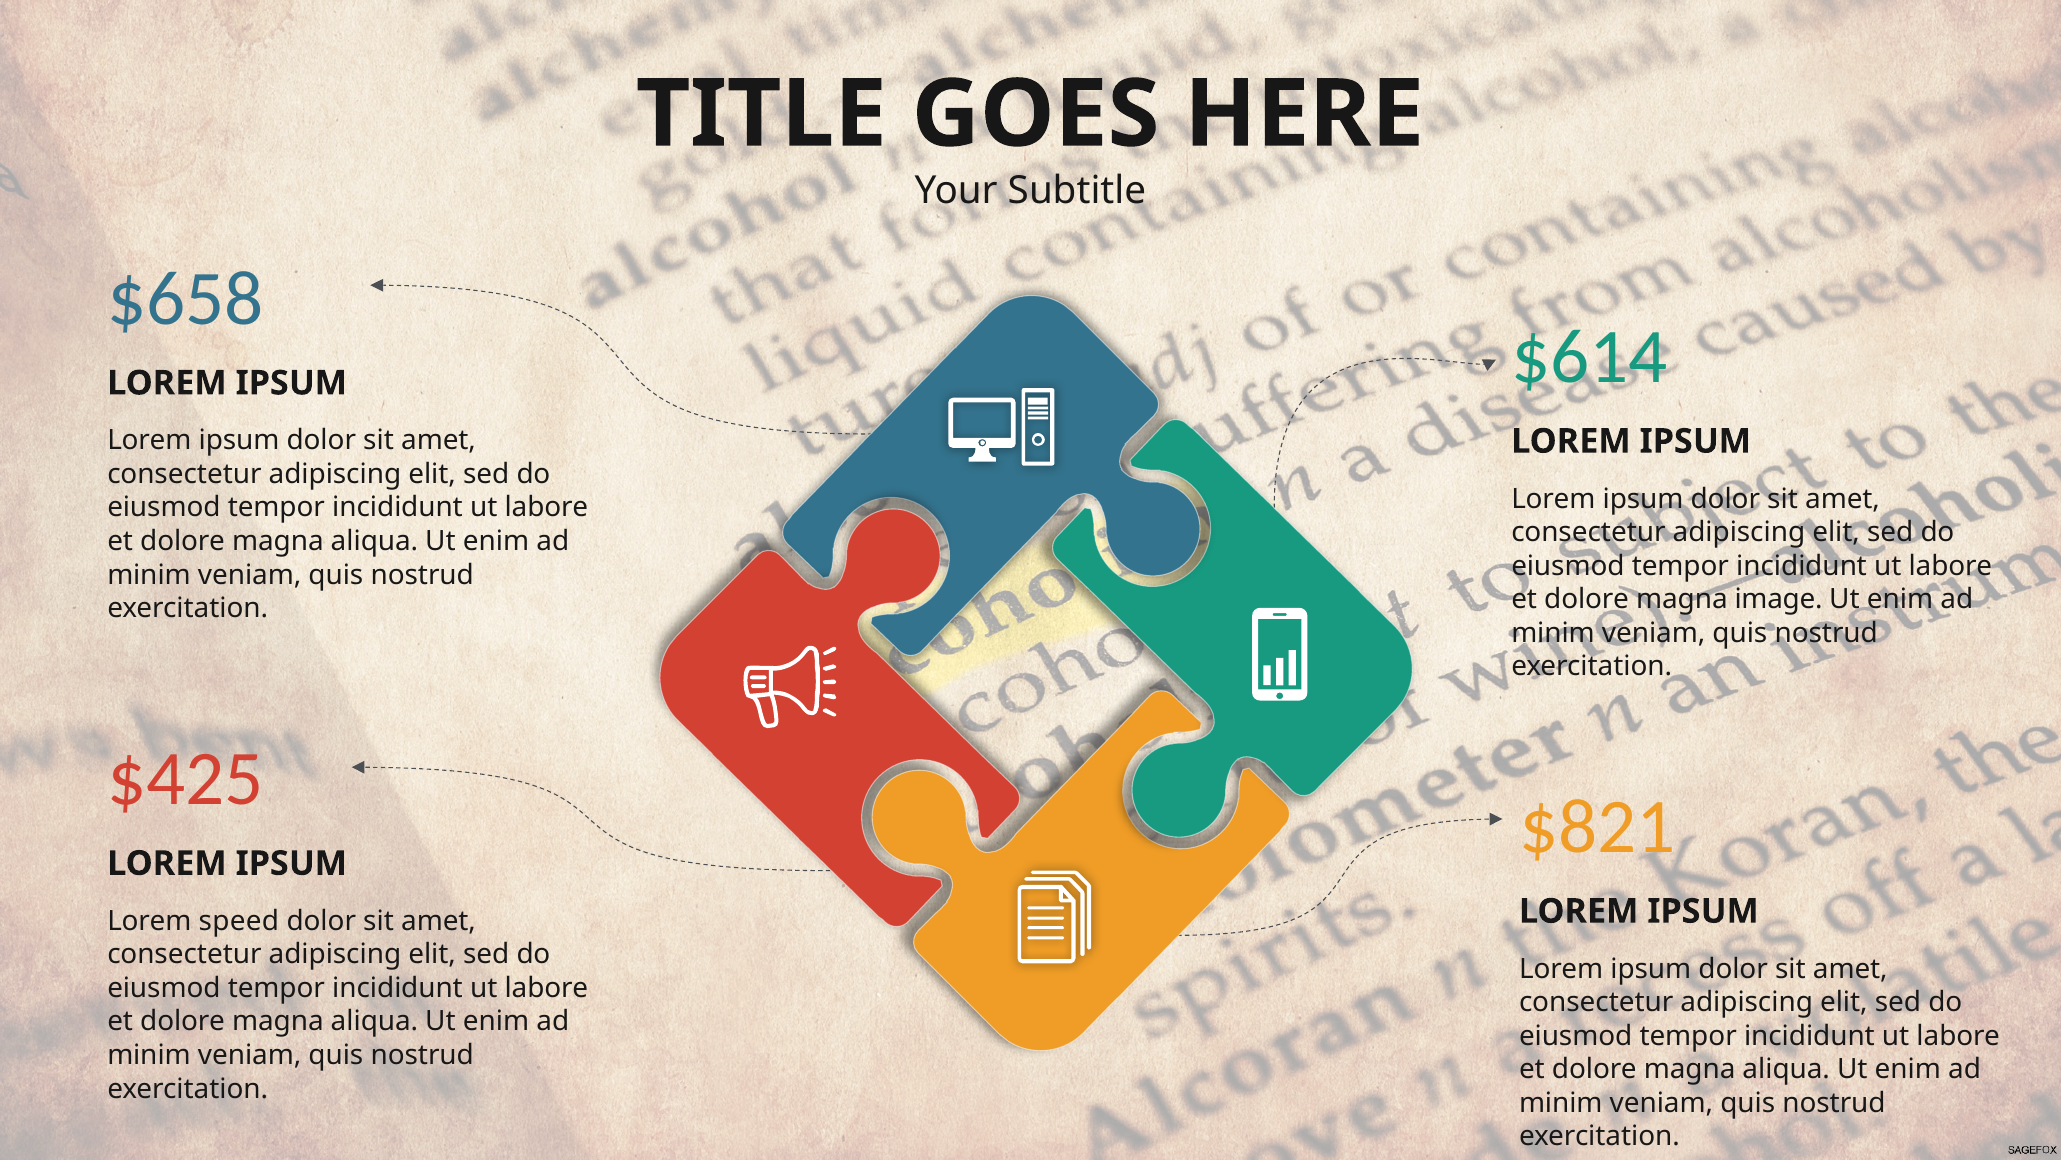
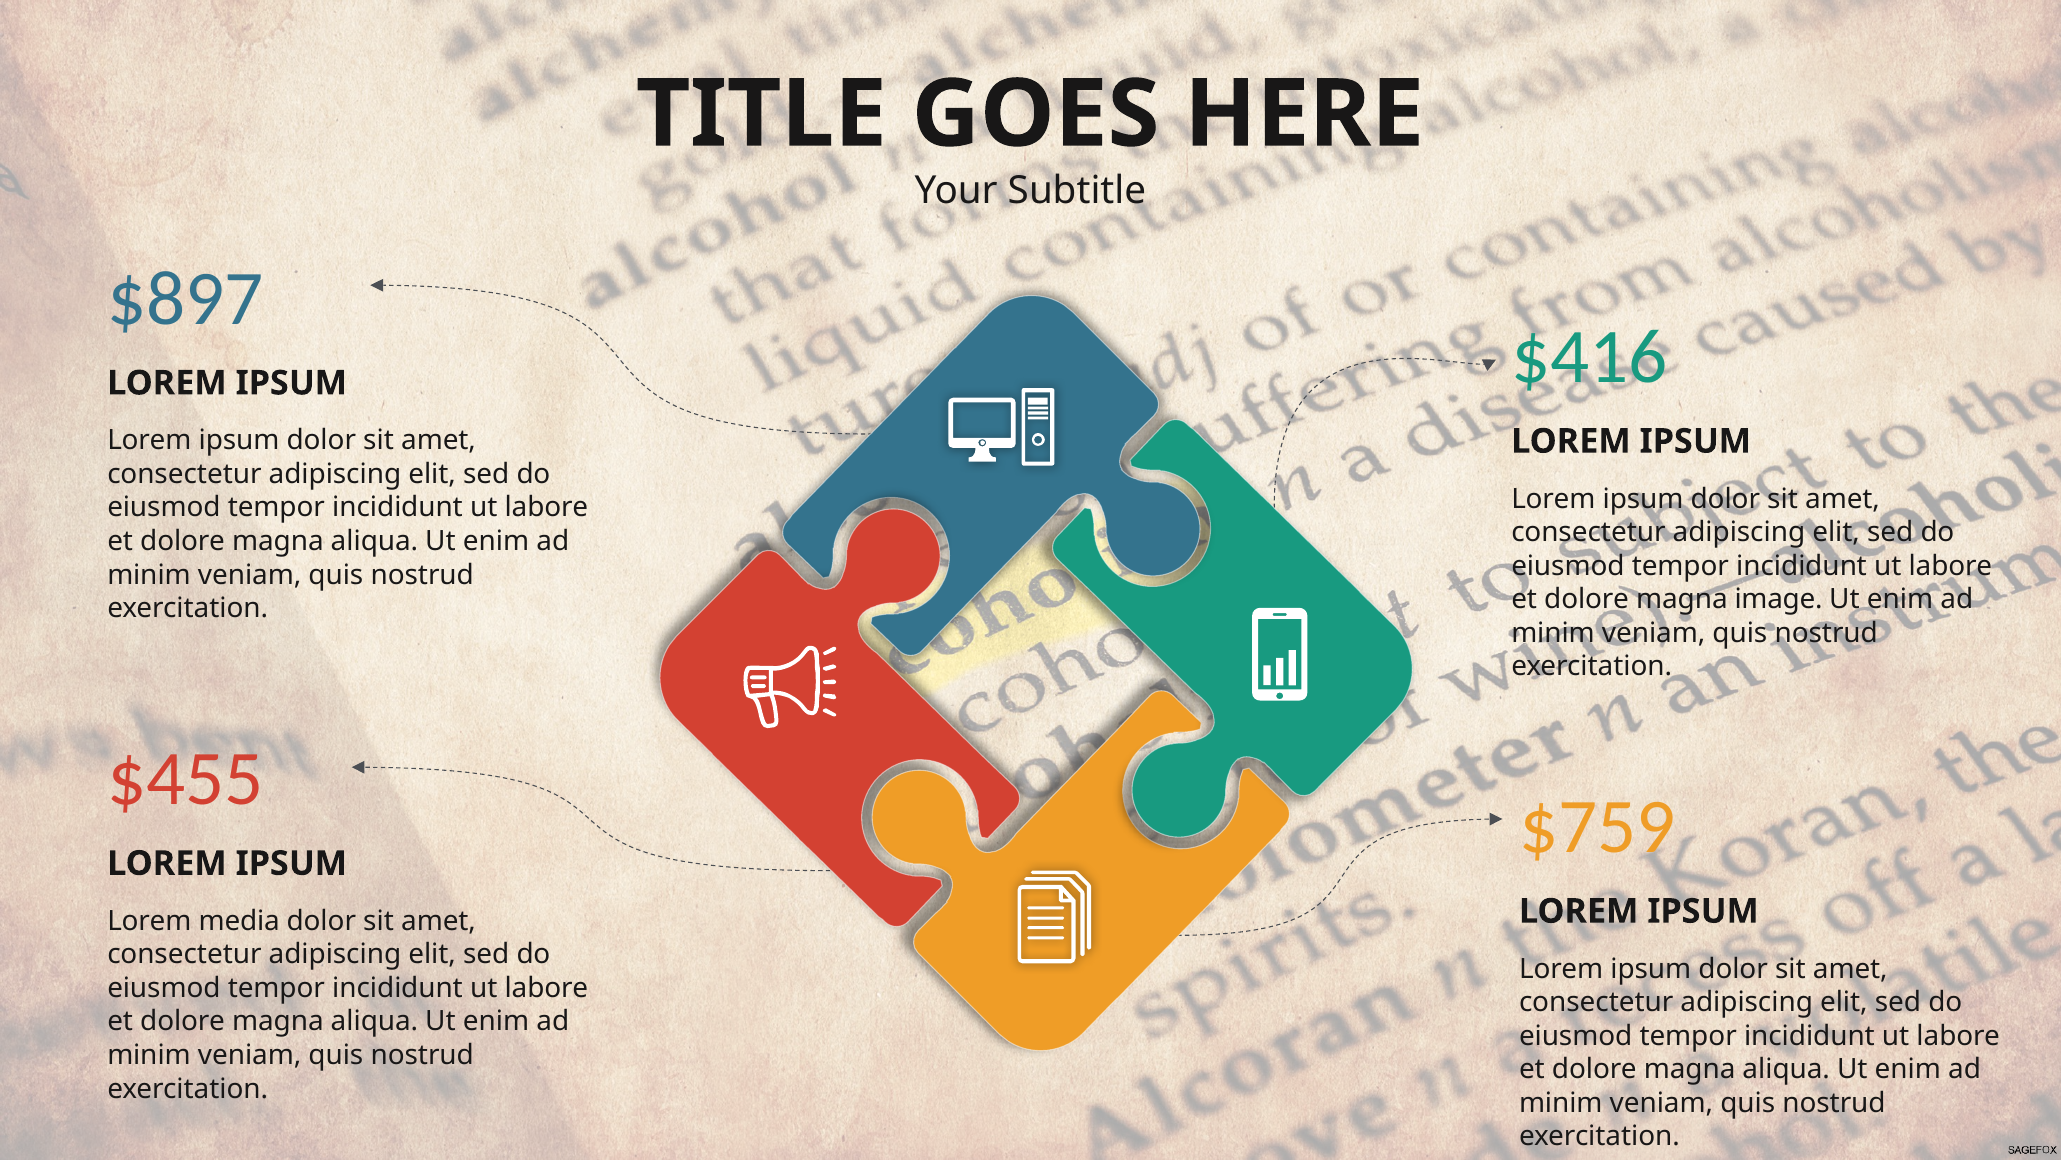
$658: $658 -> $897
$614: $614 -> $416
$425: $425 -> $455
$821: $821 -> $759
speed: speed -> media
